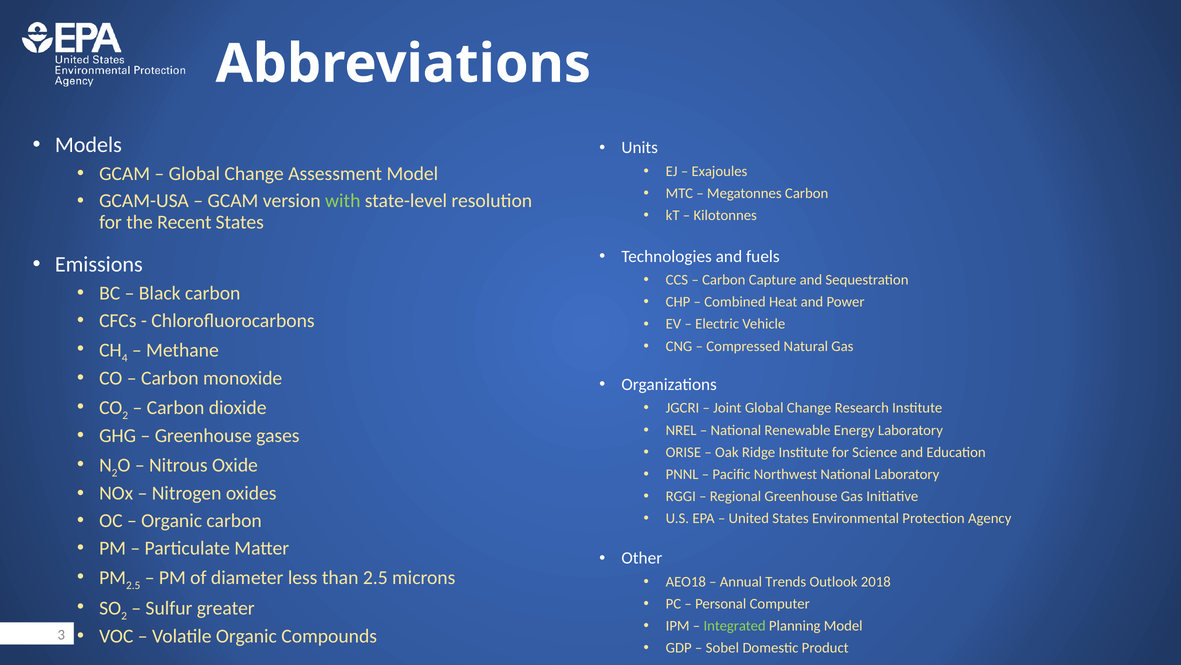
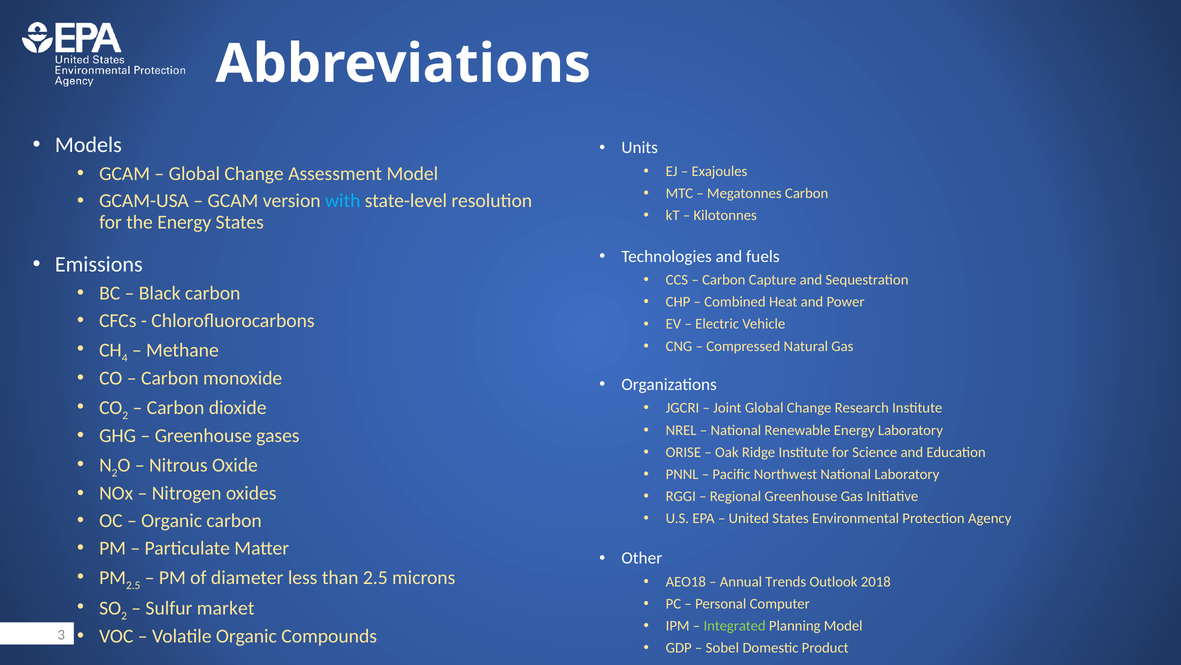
with colour: light green -> light blue
the Recent: Recent -> Energy
greater: greater -> market
